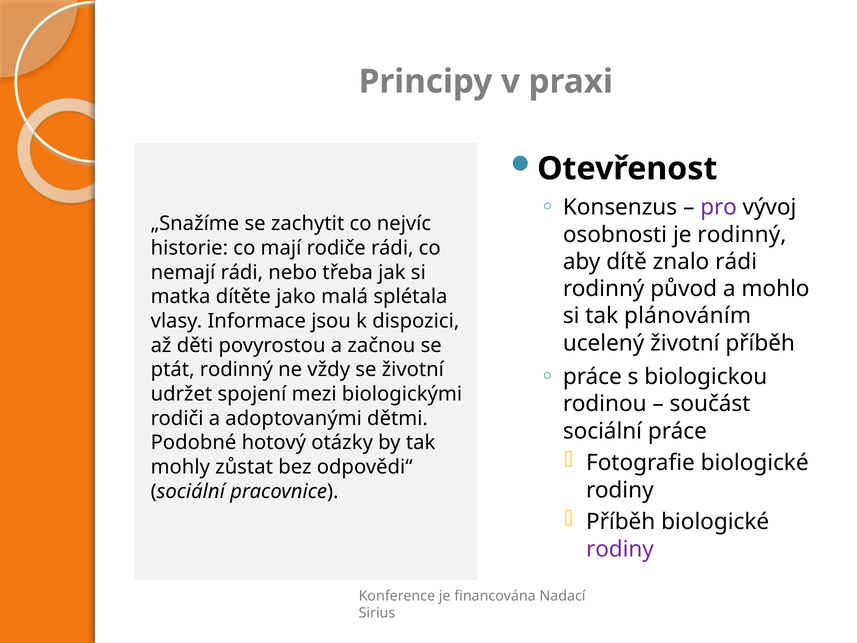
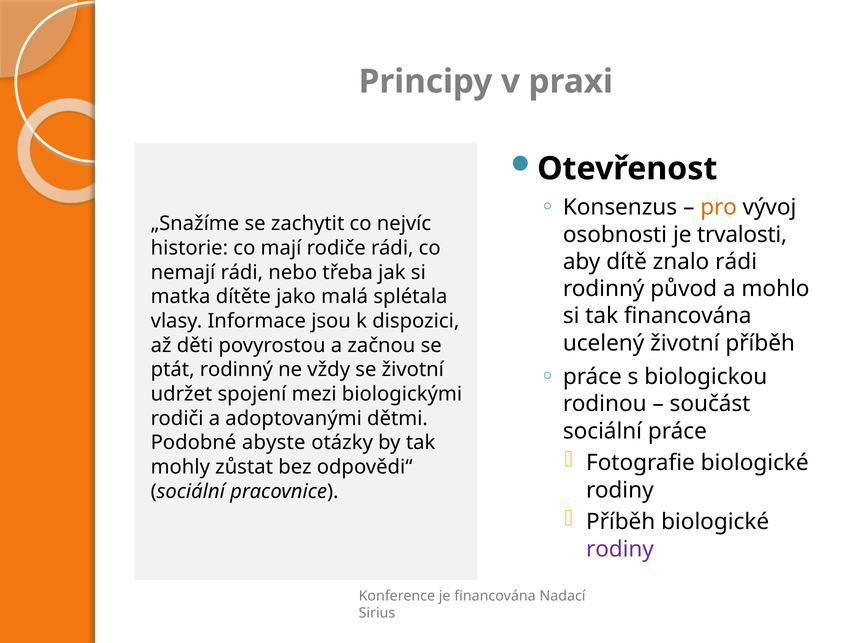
pro colour: purple -> orange
je rodinný: rodinný -> trvalosti
tak plánováním: plánováním -> financována
hotový: hotový -> abyste
